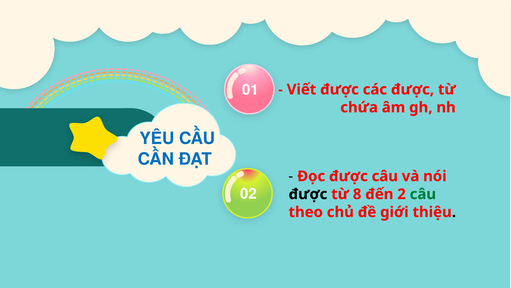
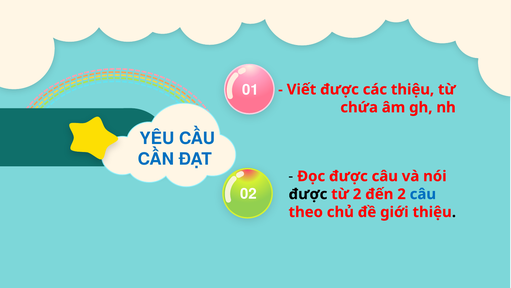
các được: được -> thiệu
từ 8: 8 -> 2
câu at (423, 194) colour: green -> blue
